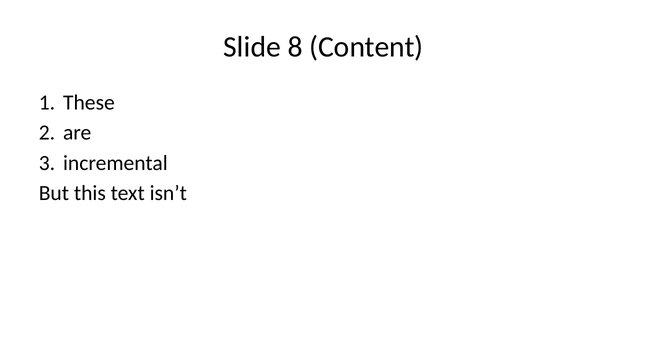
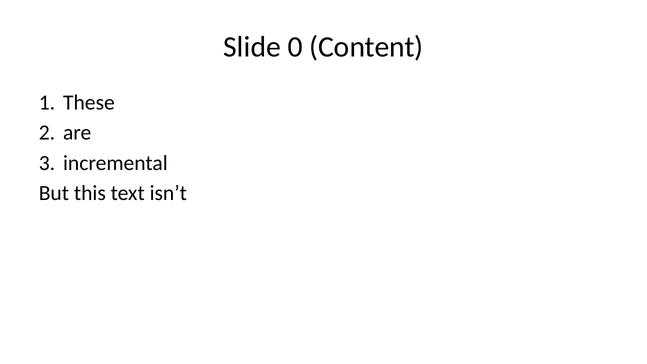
8: 8 -> 0
